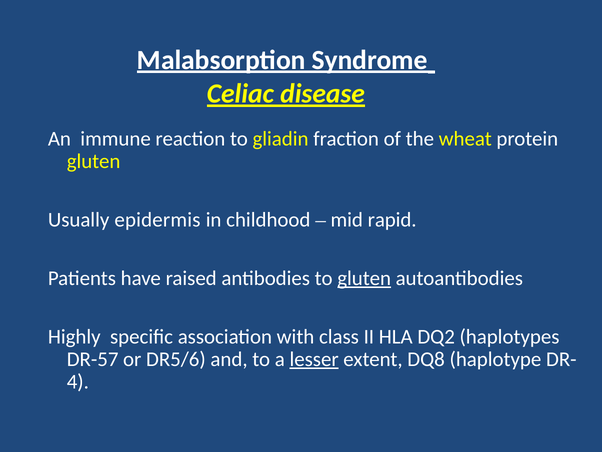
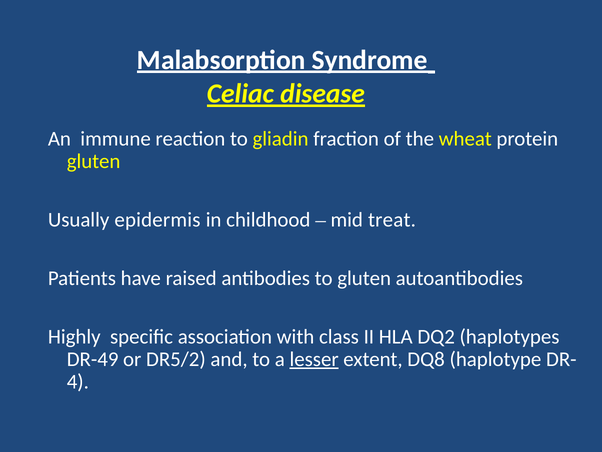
rapid: rapid -> treat
gluten at (364, 278) underline: present -> none
DR-57: DR-57 -> DR-49
DR5/6: DR5/6 -> DR5/2
